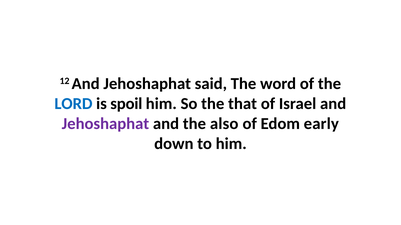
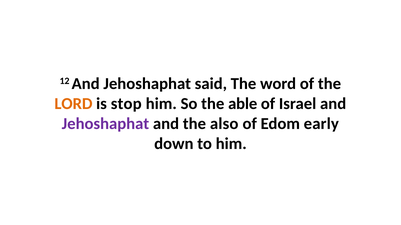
LORD colour: blue -> orange
spoil: spoil -> stop
that: that -> able
